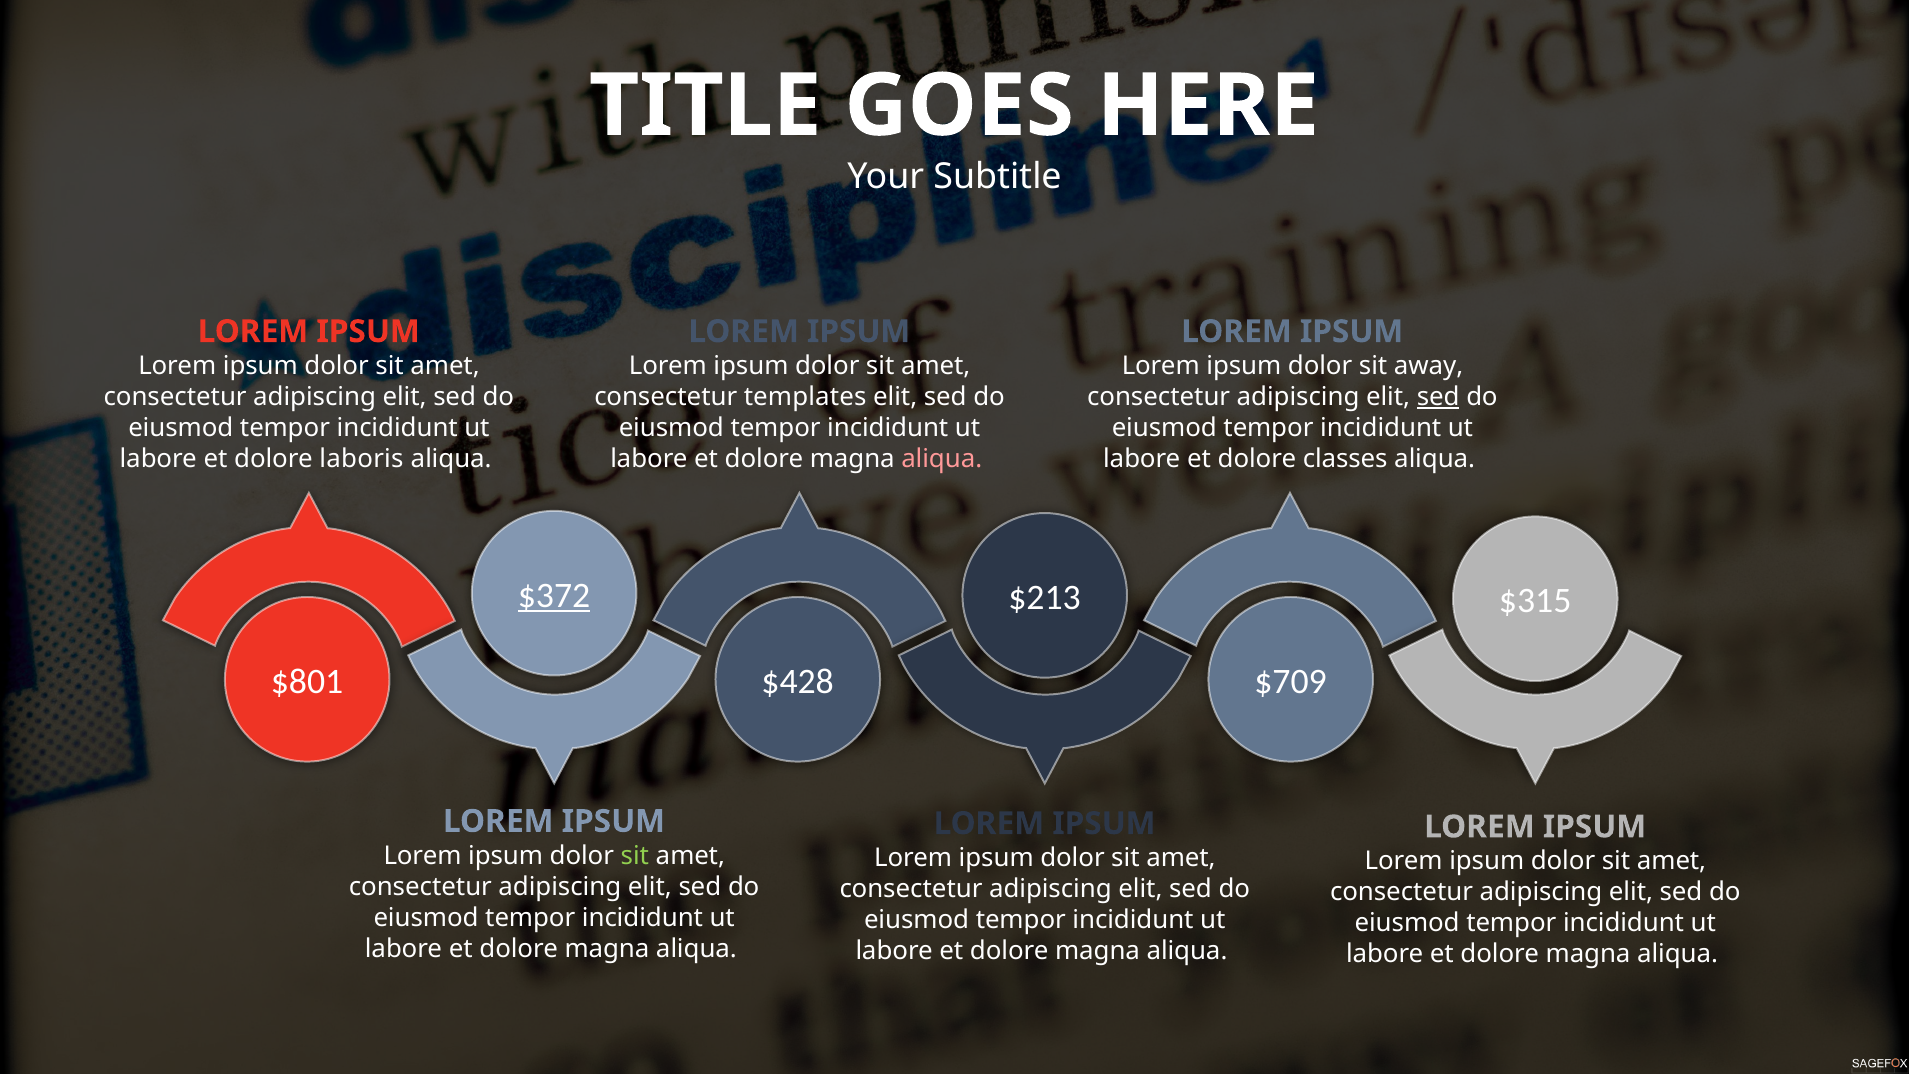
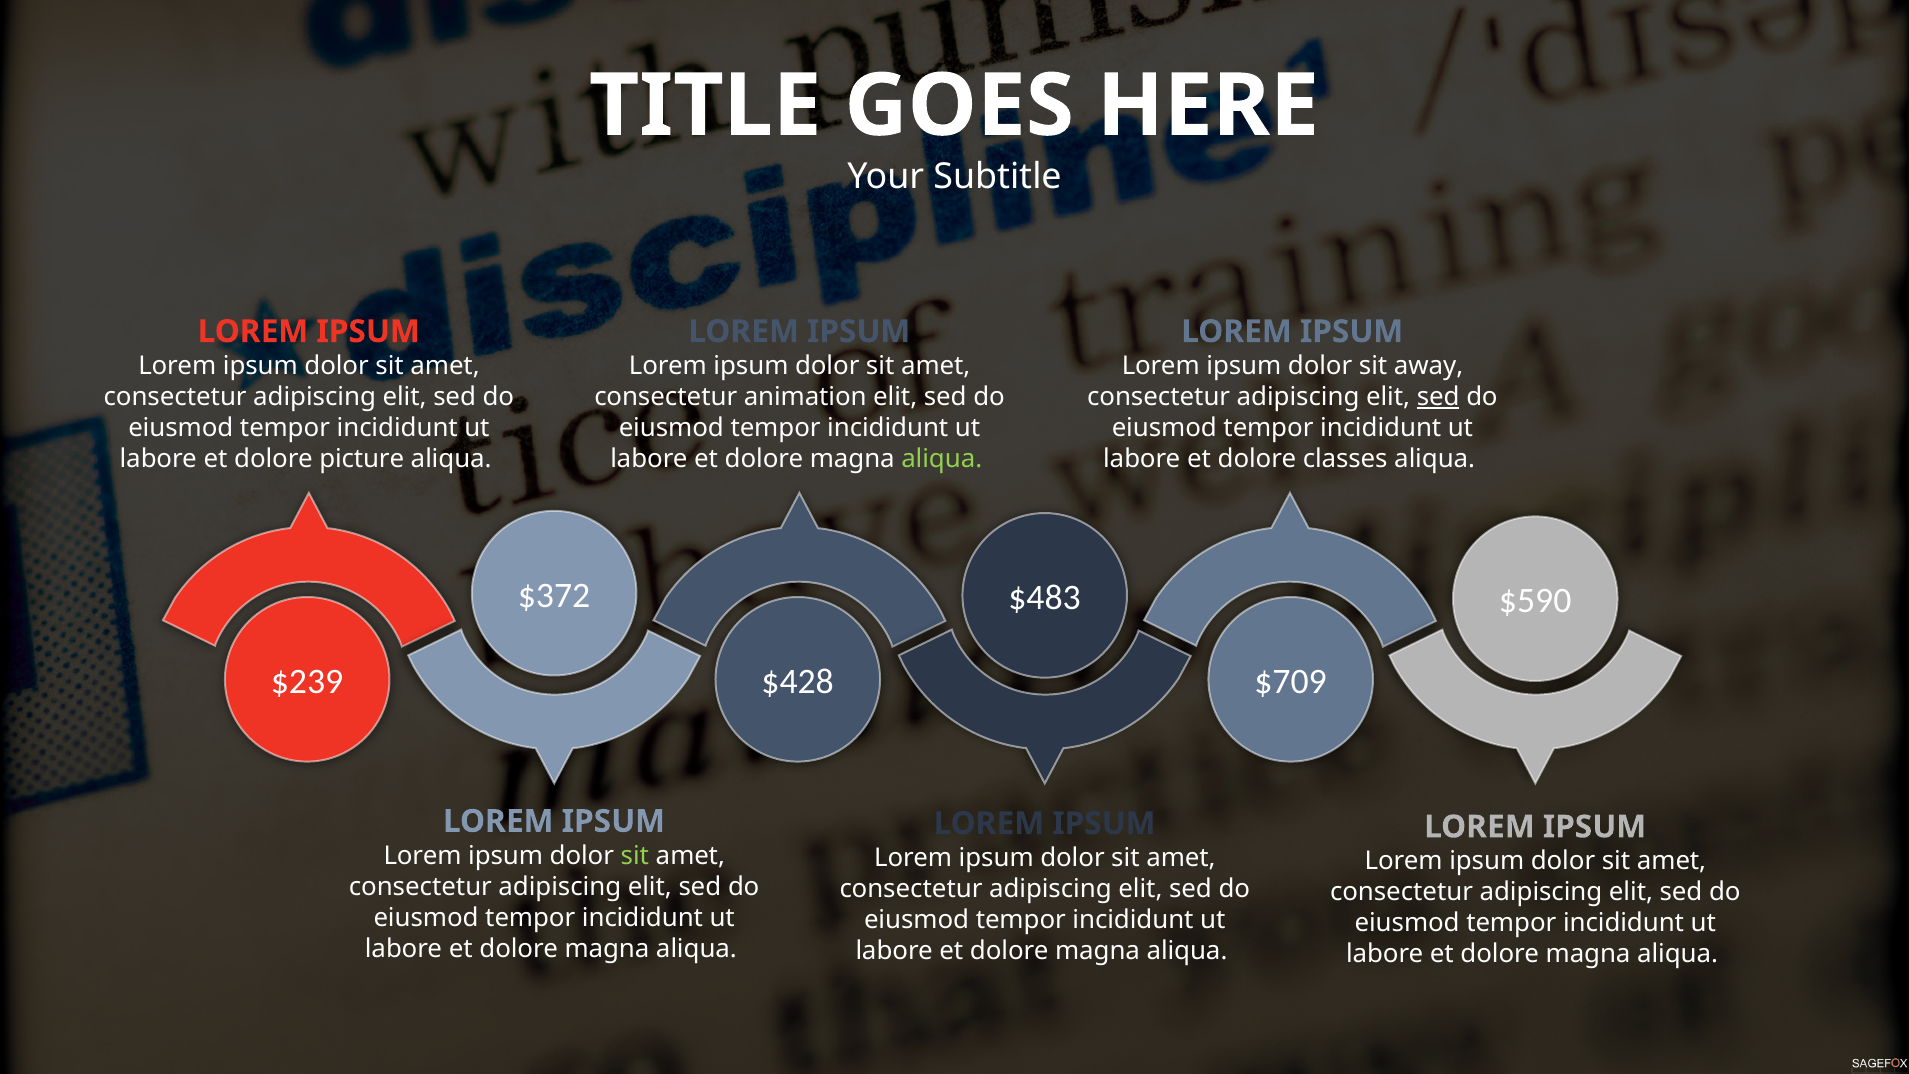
templates: templates -> animation
laboris: laboris -> picture
aliqua at (942, 459) colour: pink -> light green
$372 underline: present -> none
$213: $213 -> $483
$315: $315 -> $590
$801: $801 -> $239
